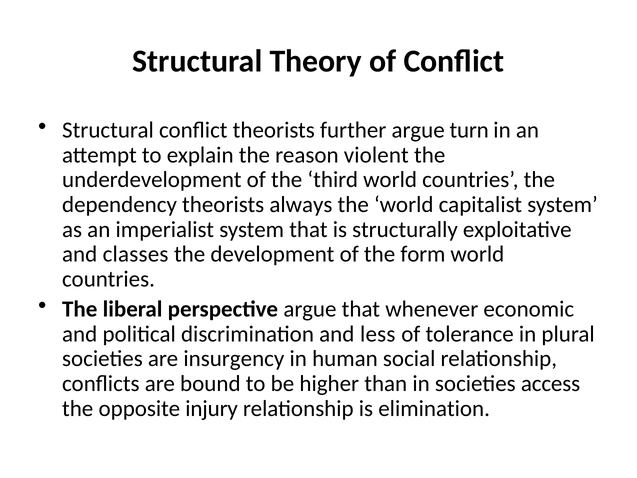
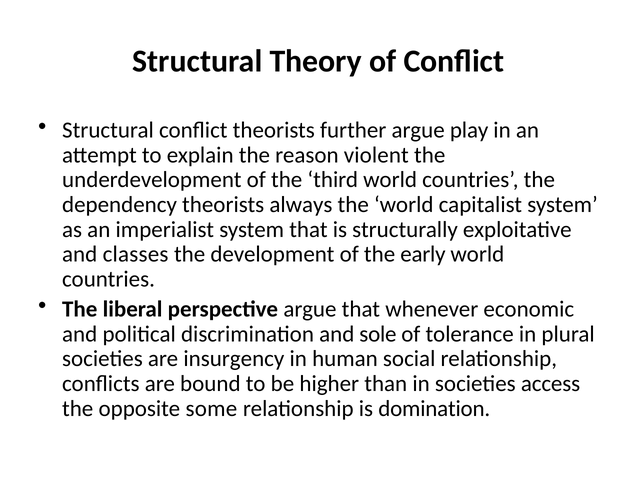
turn: turn -> play
form: form -> early
less: less -> sole
injury: injury -> some
elimination: elimination -> domination
